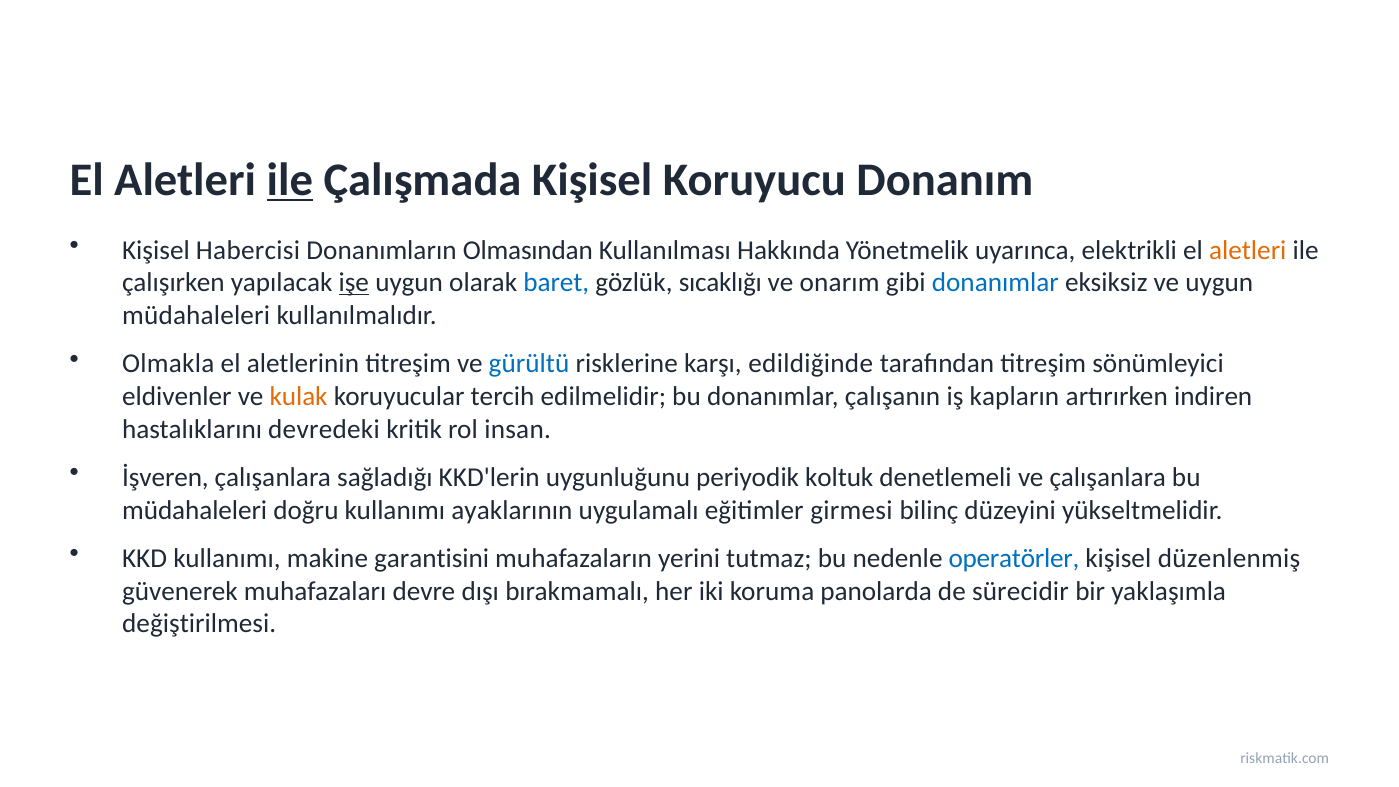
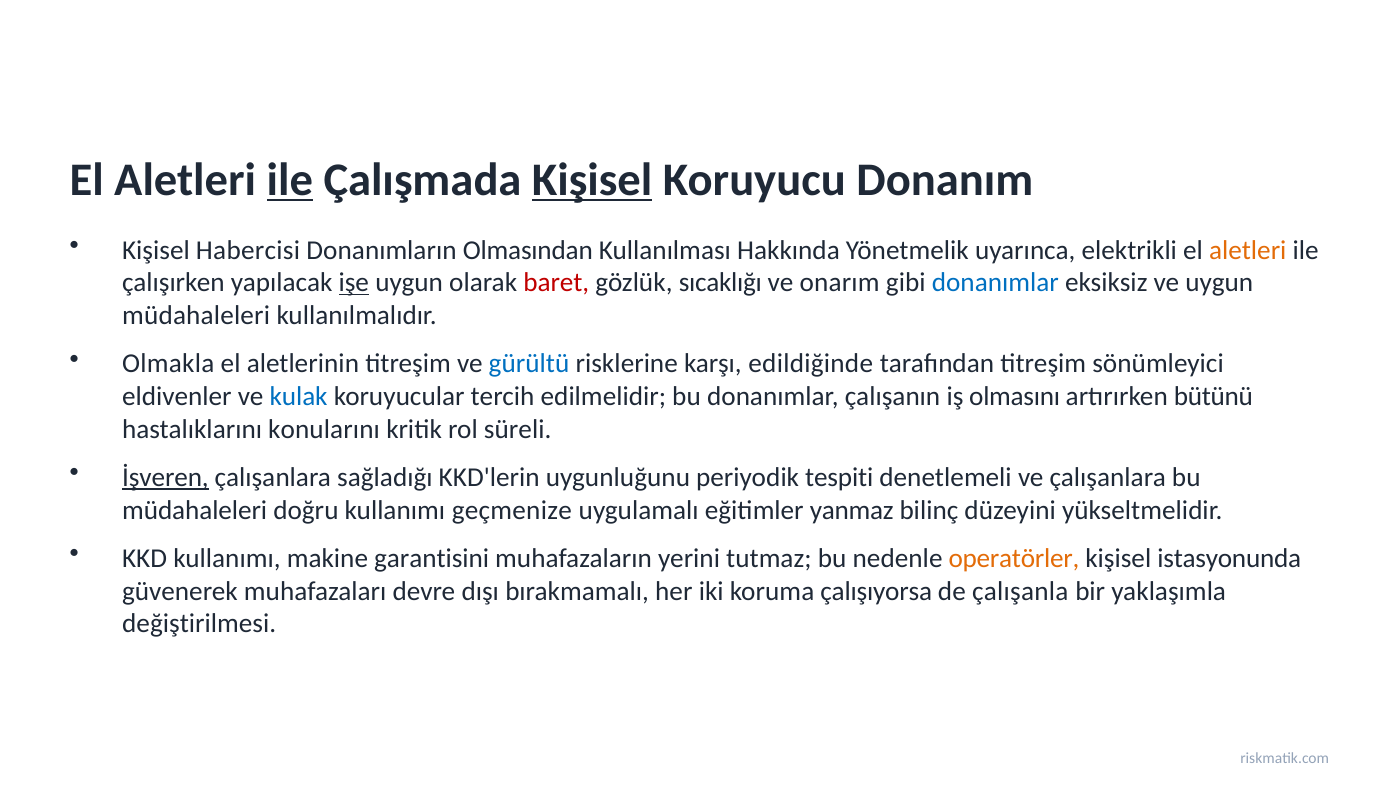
Kişisel at (592, 180) underline: none -> present
baret colour: blue -> red
kulak colour: orange -> blue
kapların: kapların -> olmasını
indiren: indiren -> bütünü
devredeki: devredeki -> konularını
insan: insan -> süreli
İşveren underline: none -> present
koltuk: koltuk -> tespiti
ayaklarının: ayaklarının -> geçmenize
girmesi: girmesi -> yanmaz
operatörler colour: blue -> orange
düzenlenmiş: düzenlenmiş -> istasyonunda
panolarda: panolarda -> çalışıyorsa
sürecidir: sürecidir -> çalışanla
